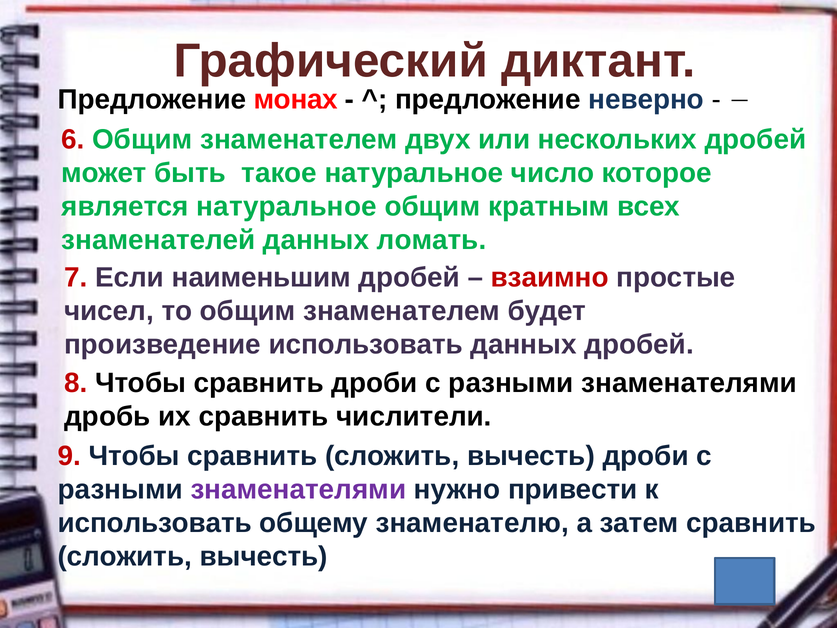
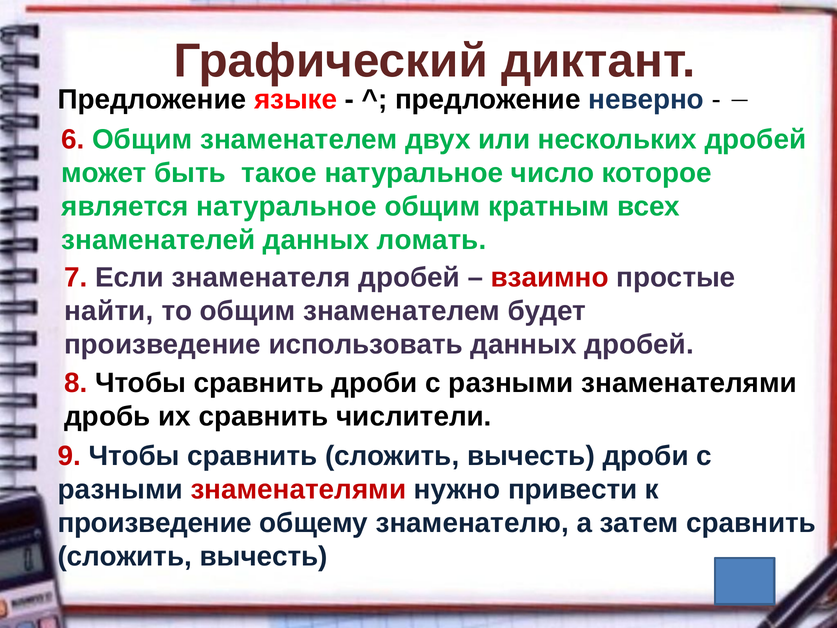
монах: монах -> языке
наименьшим: наименьшим -> знаменателя
чисел: чисел -> найти
знаменателями at (298, 490) colour: purple -> red
использовать at (155, 523): использовать -> произведение
